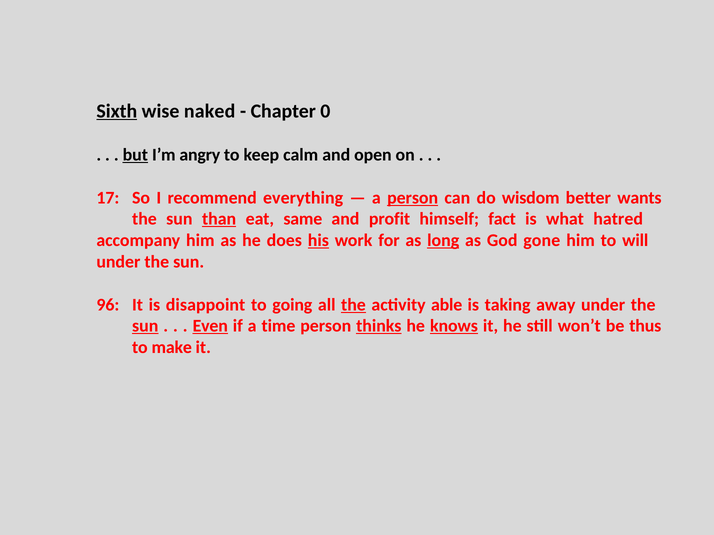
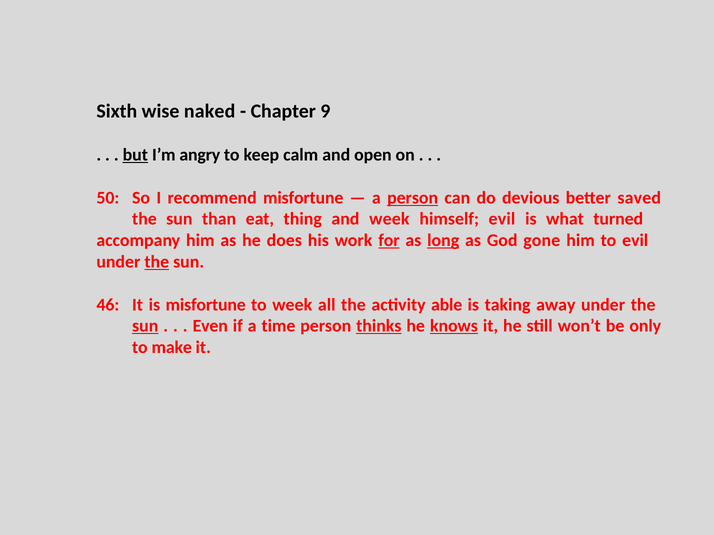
Sixth underline: present -> none
0: 0 -> 9
17: 17 -> 50
recommend everything: everything -> misfortune
wisdom: wisdom -> devious
wants: wants -> saved
than underline: present -> none
same: same -> thing
and profit: profit -> week
himself fact: fact -> evil
hatred: hatred -> turned
his underline: present -> none
for underline: none -> present
to will: will -> evil
the at (157, 262) underline: none -> present
96: 96 -> 46
is disappoint: disappoint -> misfortune
to going: going -> week
the at (353, 305) underline: present -> none
Even underline: present -> none
thus: thus -> only
